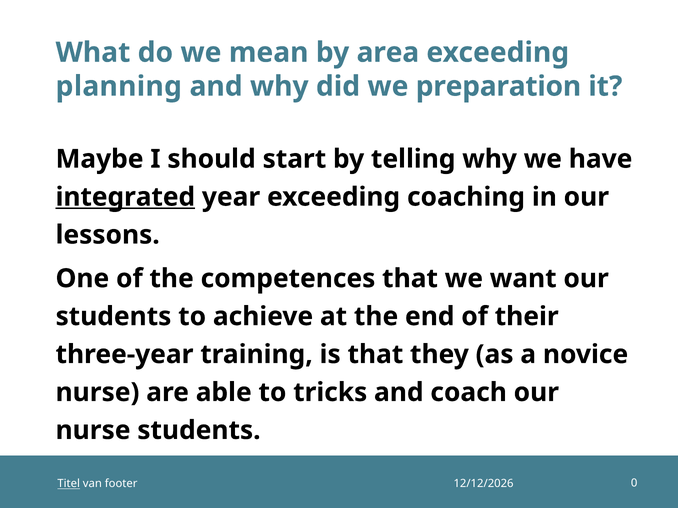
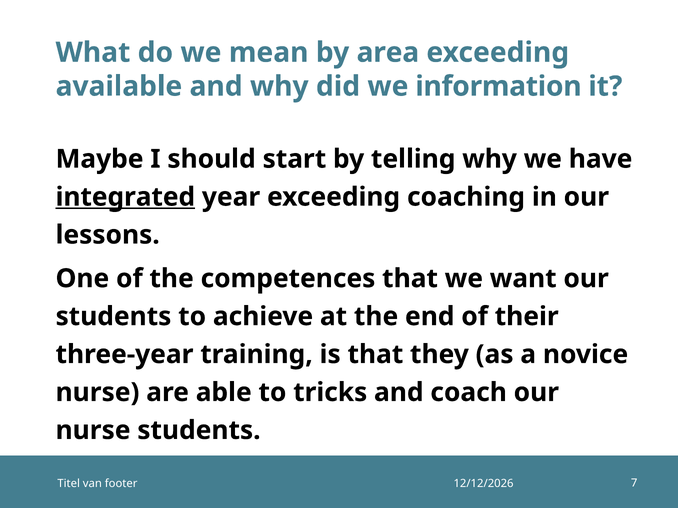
planning: planning -> available
preparation: preparation -> information
Titel underline: present -> none
0: 0 -> 7
